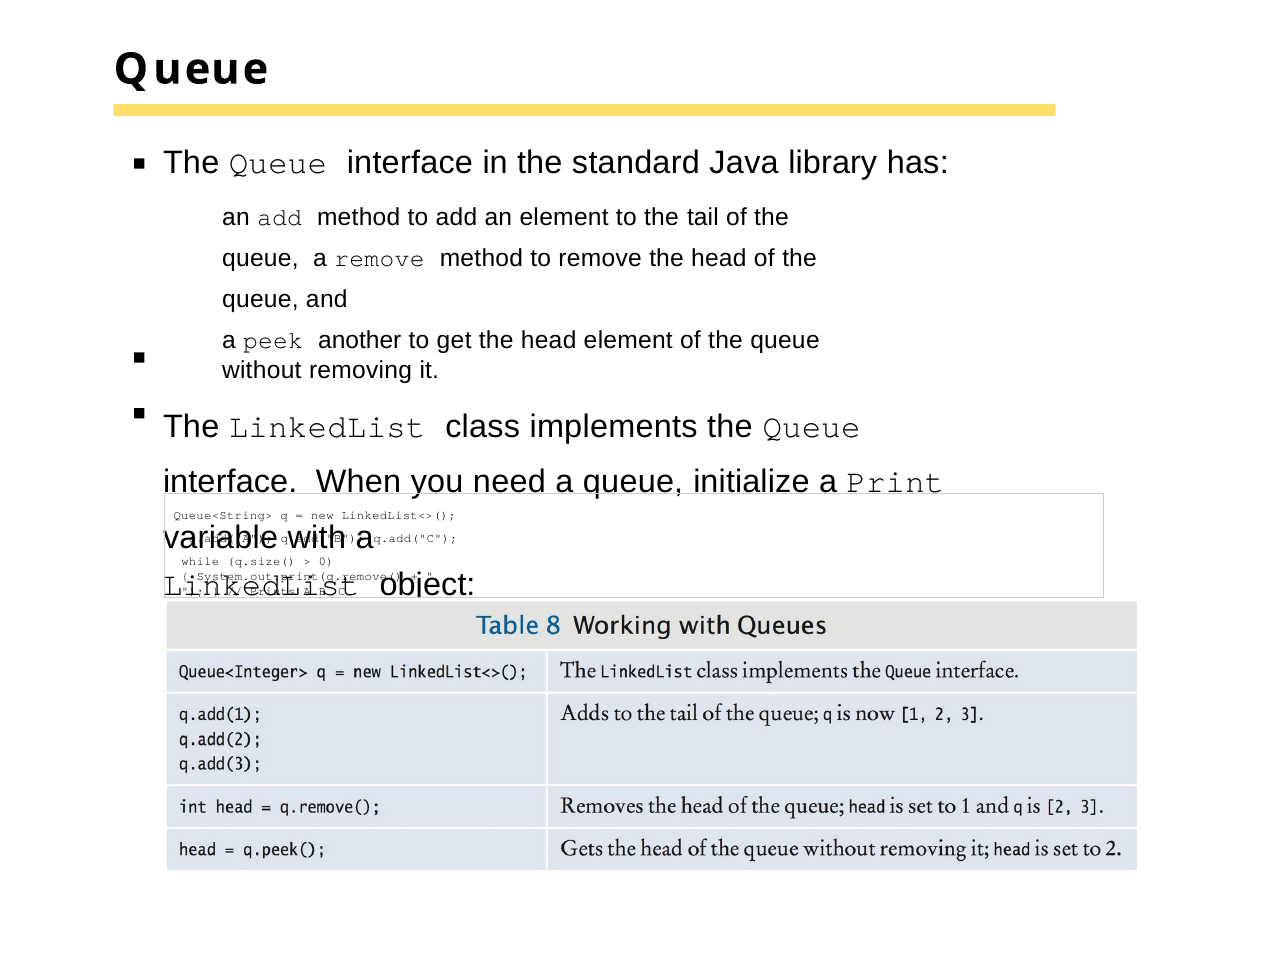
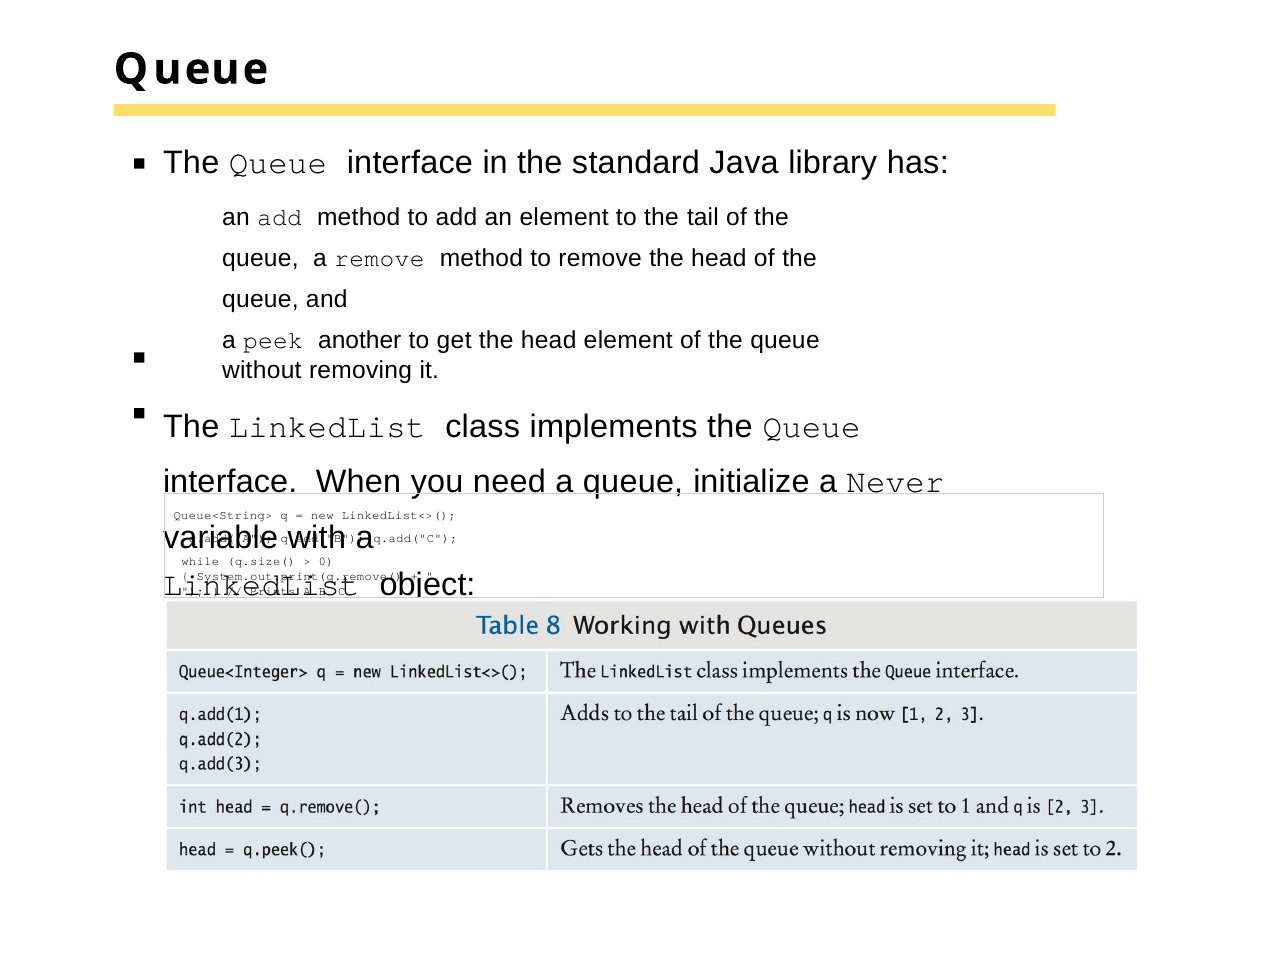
Print: Print -> Never
